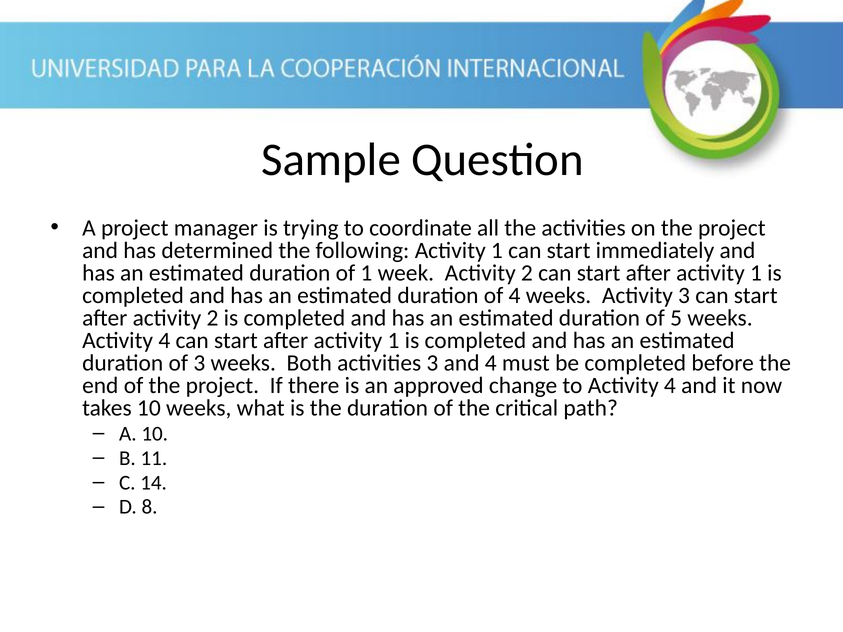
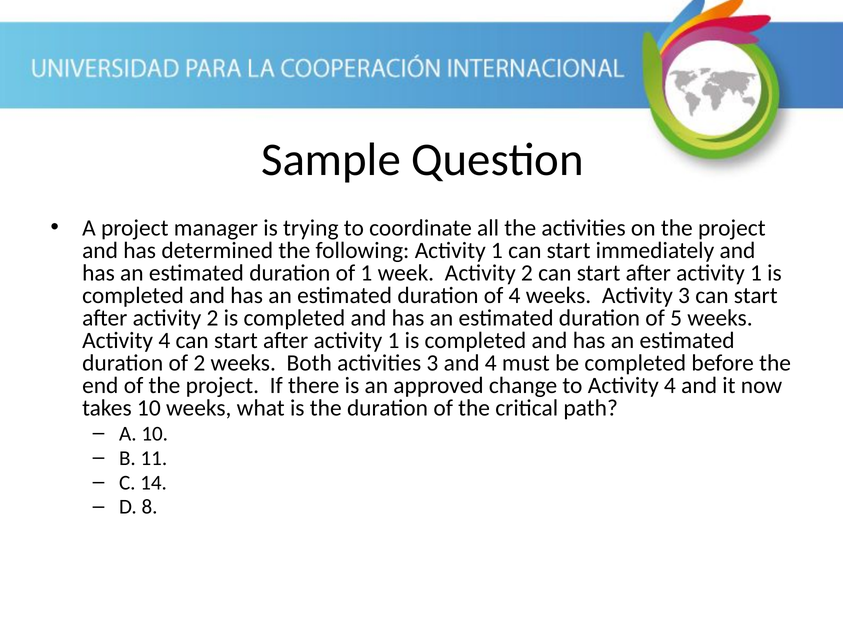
of 3: 3 -> 2
